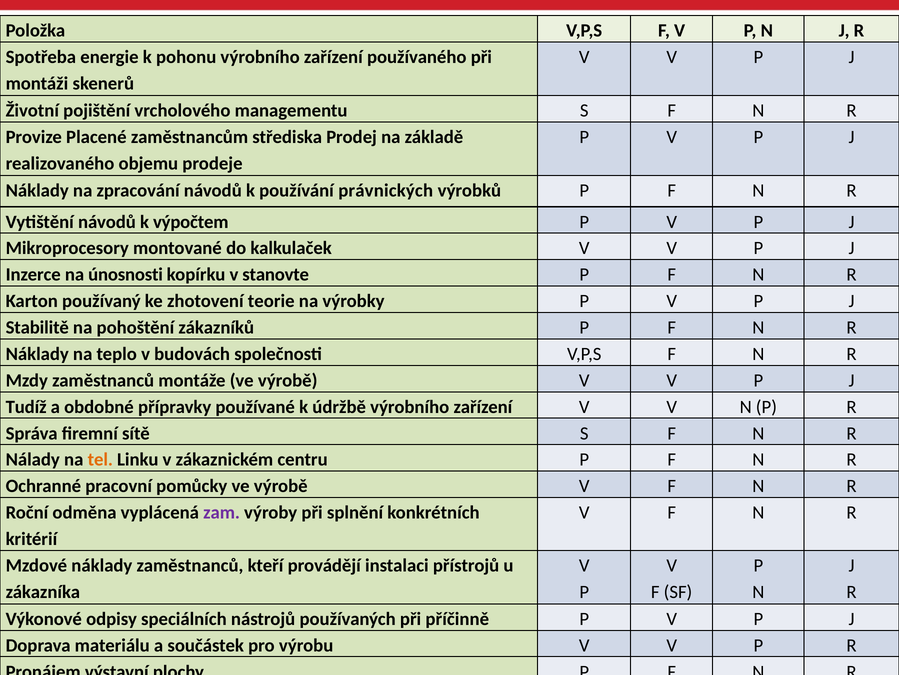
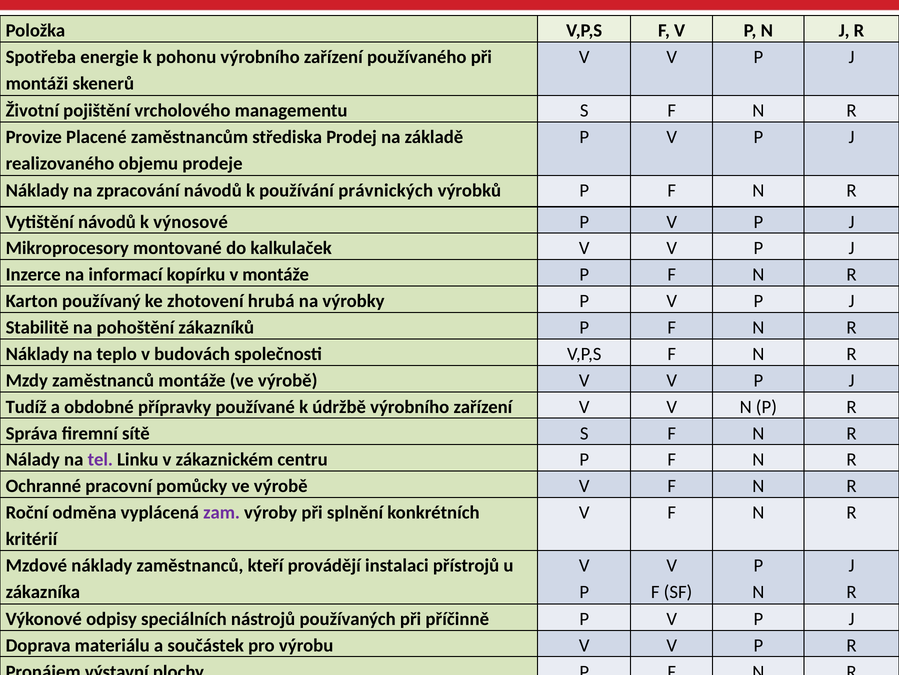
výpočtem: výpočtem -> výnosové
únosnosti: únosnosti -> informací
v stanovte: stanovte -> montáže
teorie: teorie -> hrubá
tel colour: orange -> purple
